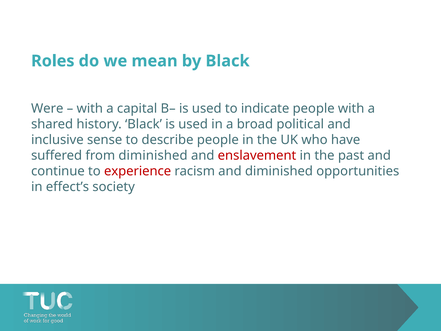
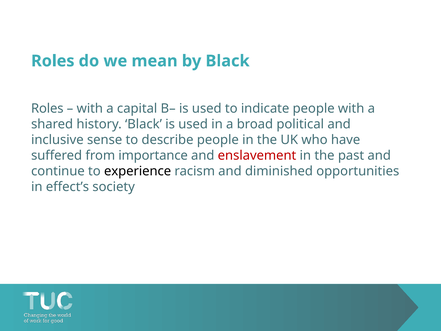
Were at (47, 108): Were -> Roles
from diminished: diminished -> importance
experience colour: red -> black
